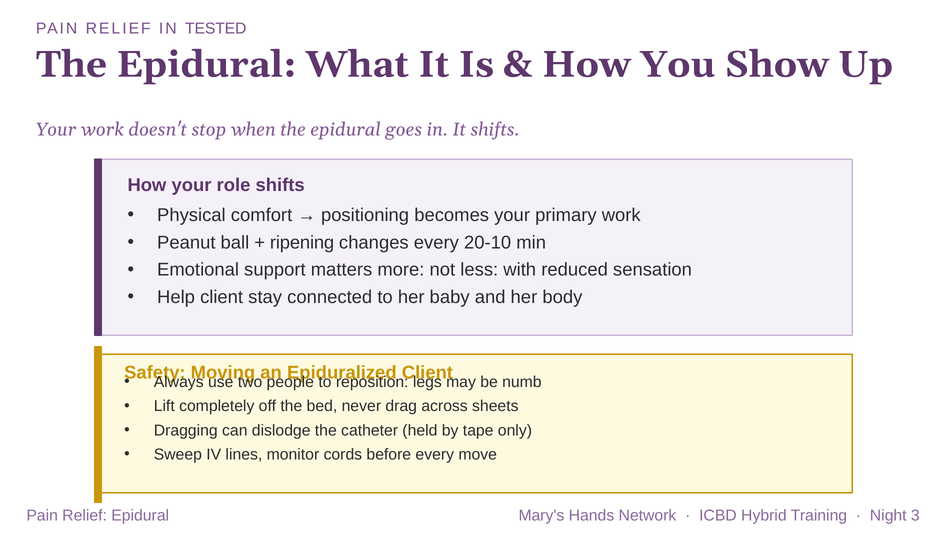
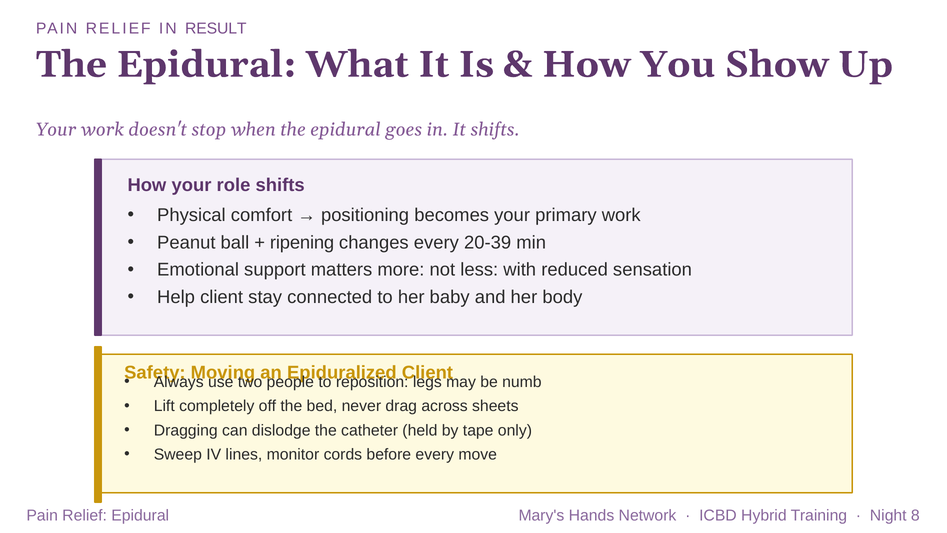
TESTED: TESTED -> RESULT
20-10: 20-10 -> 20-39
3: 3 -> 8
